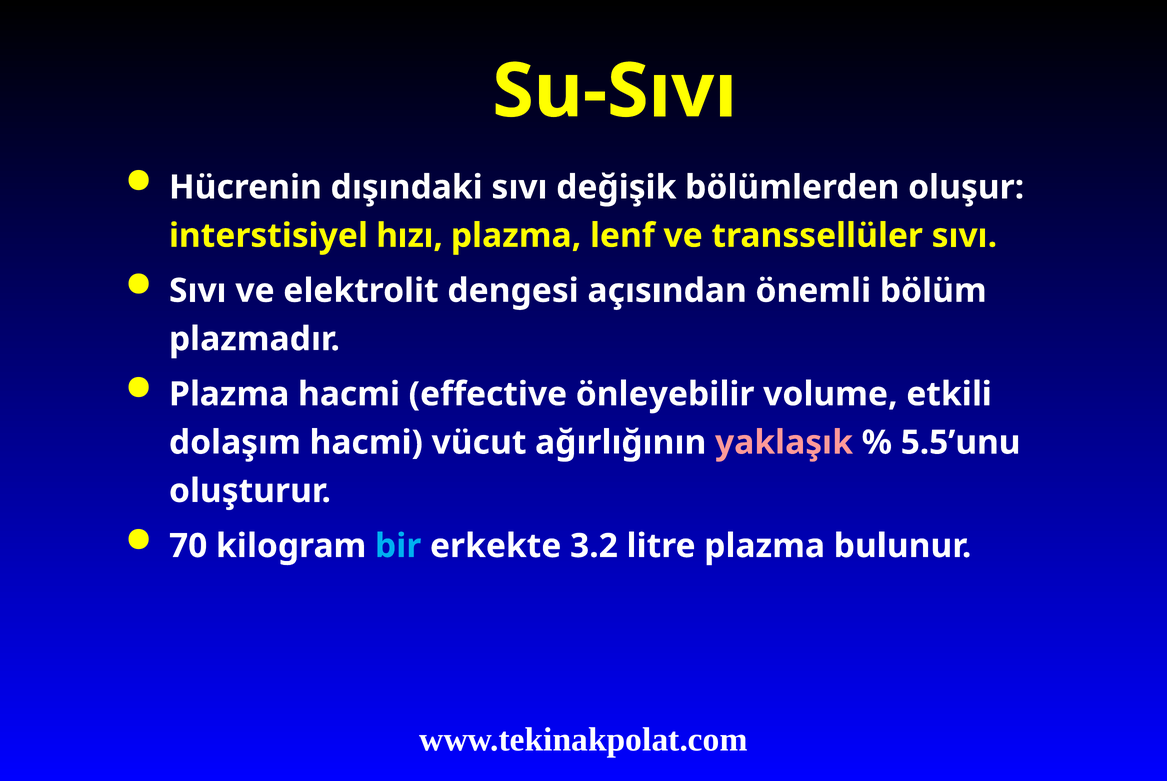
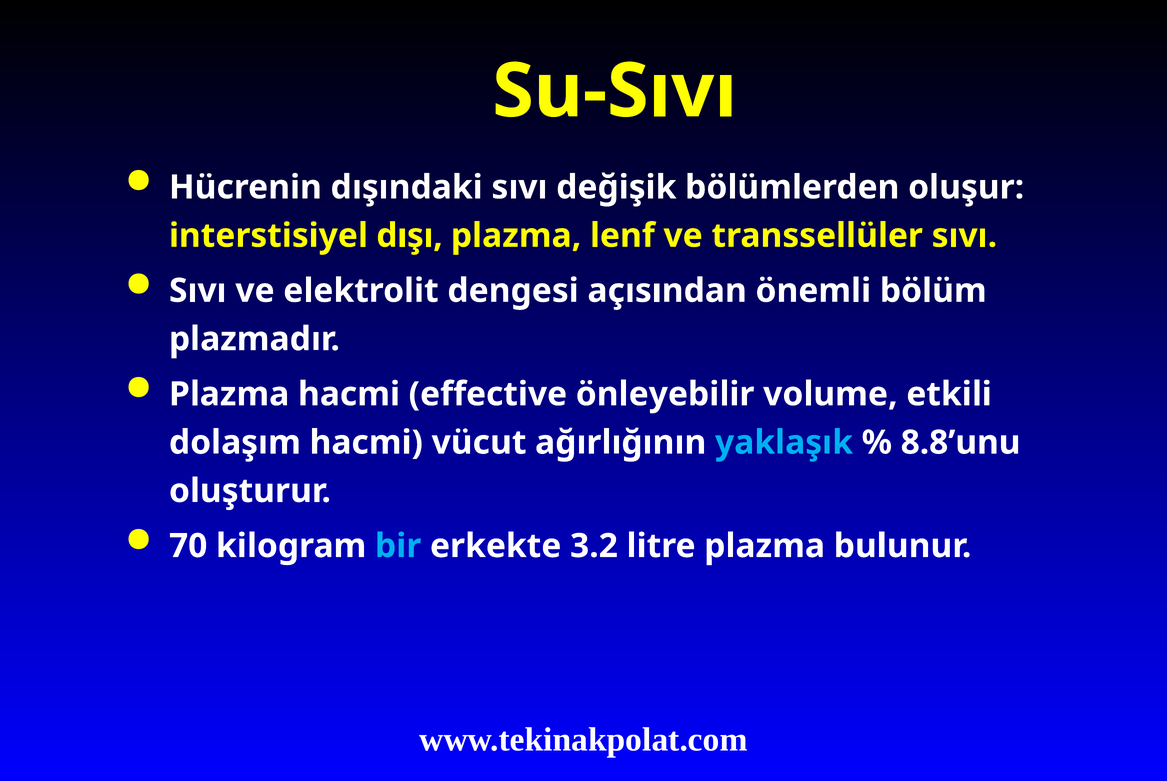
hızı: hızı -> dışı
yaklaşık colour: pink -> light blue
5.5’unu: 5.5’unu -> 8.8’unu
